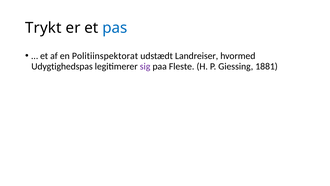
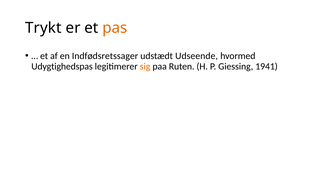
pas colour: blue -> orange
Politiinspektorat: Politiinspektorat -> Indfødsretssager
Landreiser: Landreiser -> Udseende
sig colour: purple -> orange
Fleste: Fleste -> Ruten
1881: 1881 -> 1941
